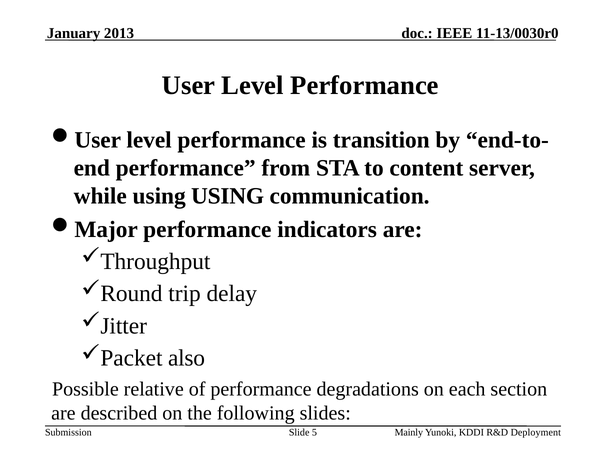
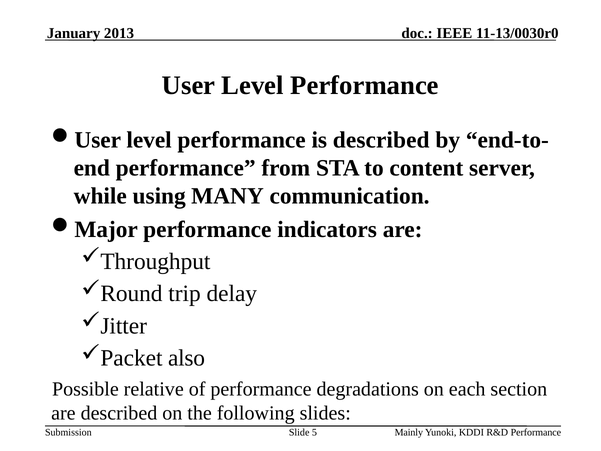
is transition: transition -> described
using USING: USING -> MANY
R&D Deployment: Deployment -> Performance
